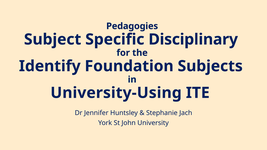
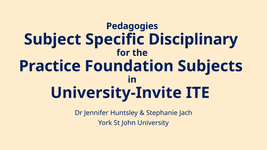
Identify: Identify -> Practice
University-Using: University-Using -> University-Invite
